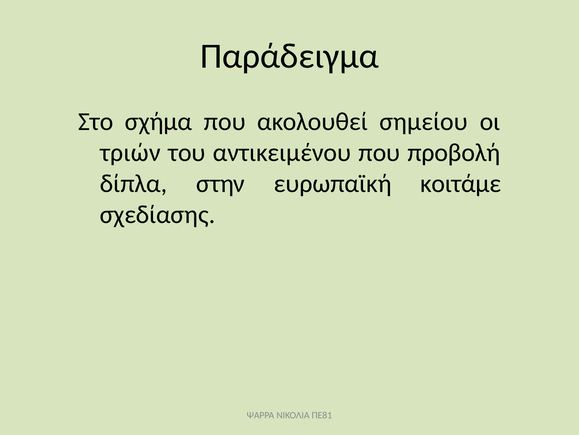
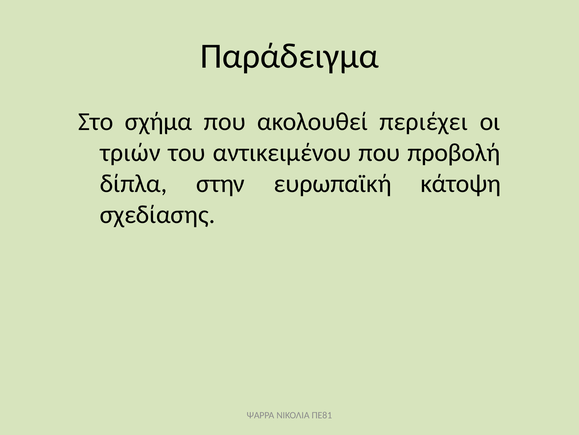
σημείου: σημείου -> περιέχει
κοιτάμε: κοιτάμε -> κάτοψη
